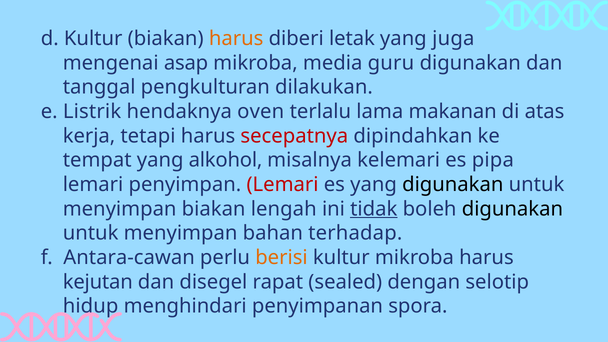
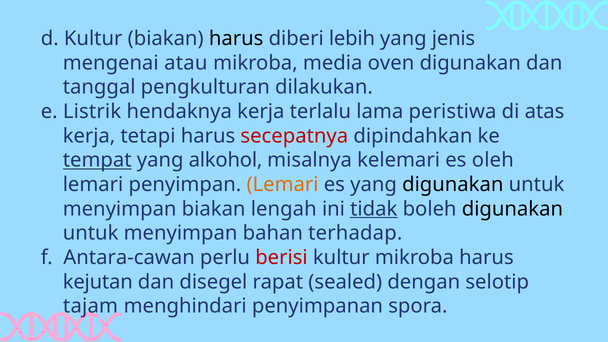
harus at (236, 39) colour: orange -> black
letak: letak -> lebih
juga: juga -> jenis
asap: asap -> atau
guru: guru -> oven
hendaknya oven: oven -> kerja
makanan: makanan -> peristiwa
tempat underline: none -> present
pipa: pipa -> oleh
Lemari at (283, 185) colour: red -> orange
berisi colour: orange -> red
hidup: hidup -> tajam
